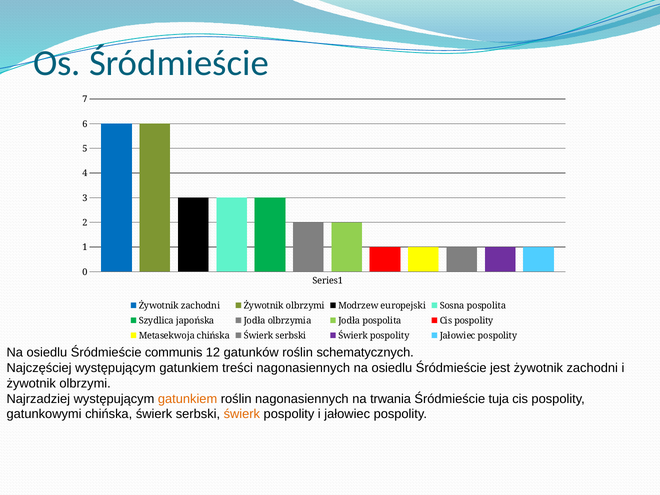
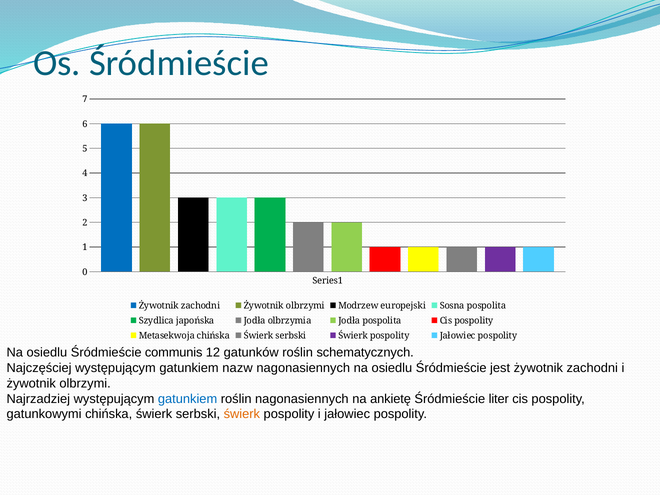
treści: treści -> nazw
gatunkiem at (188, 399) colour: orange -> blue
trwania: trwania -> ankietę
tuja: tuja -> liter
